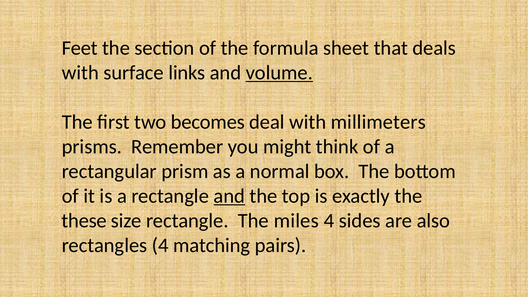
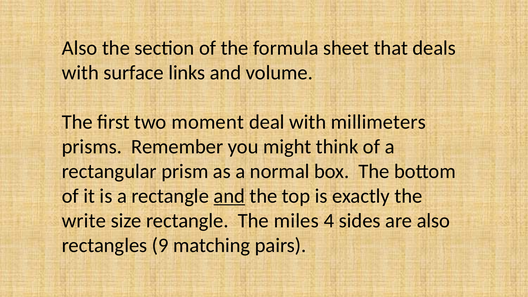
Feet at (80, 48): Feet -> Also
volume underline: present -> none
becomes: becomes -> moment
these: these -> write
rectangles 4: 4 -> 9
